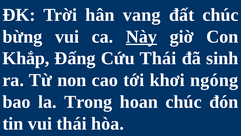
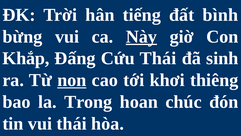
vang: vang -> tiếng
đất chúc: chúc -> bình
non underline: none -> present
ngóng: ngóng -> thiêng
